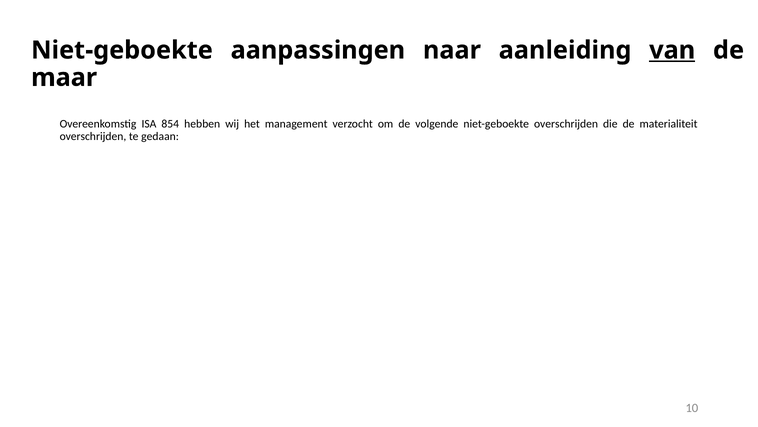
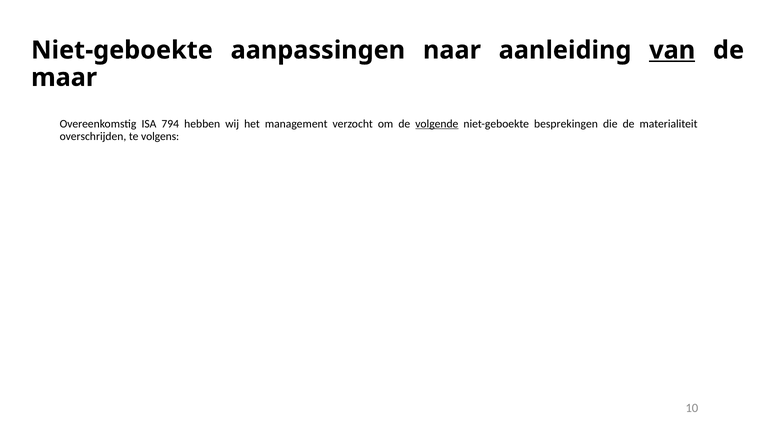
854: 854 -> 794
volgende underline: none -> present
niet-geboekte overschrijden: overschrijden -> besprekingen
gedaan: gedaan -> volgens
